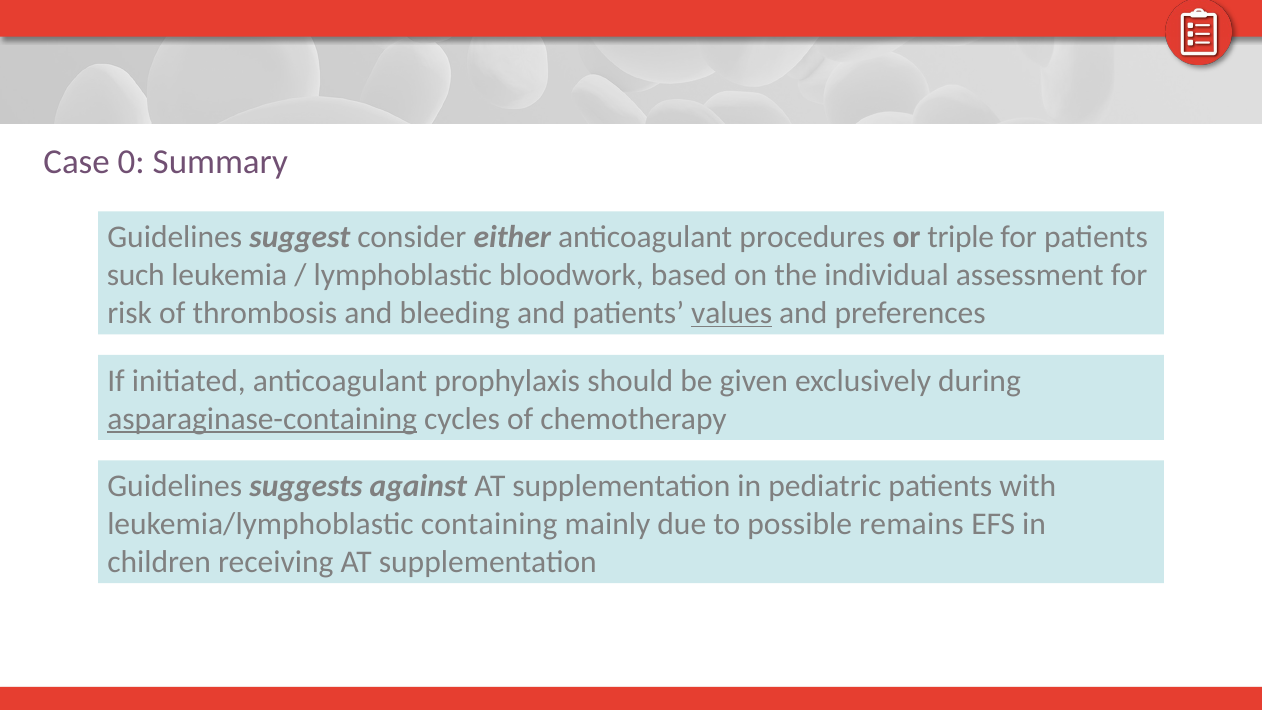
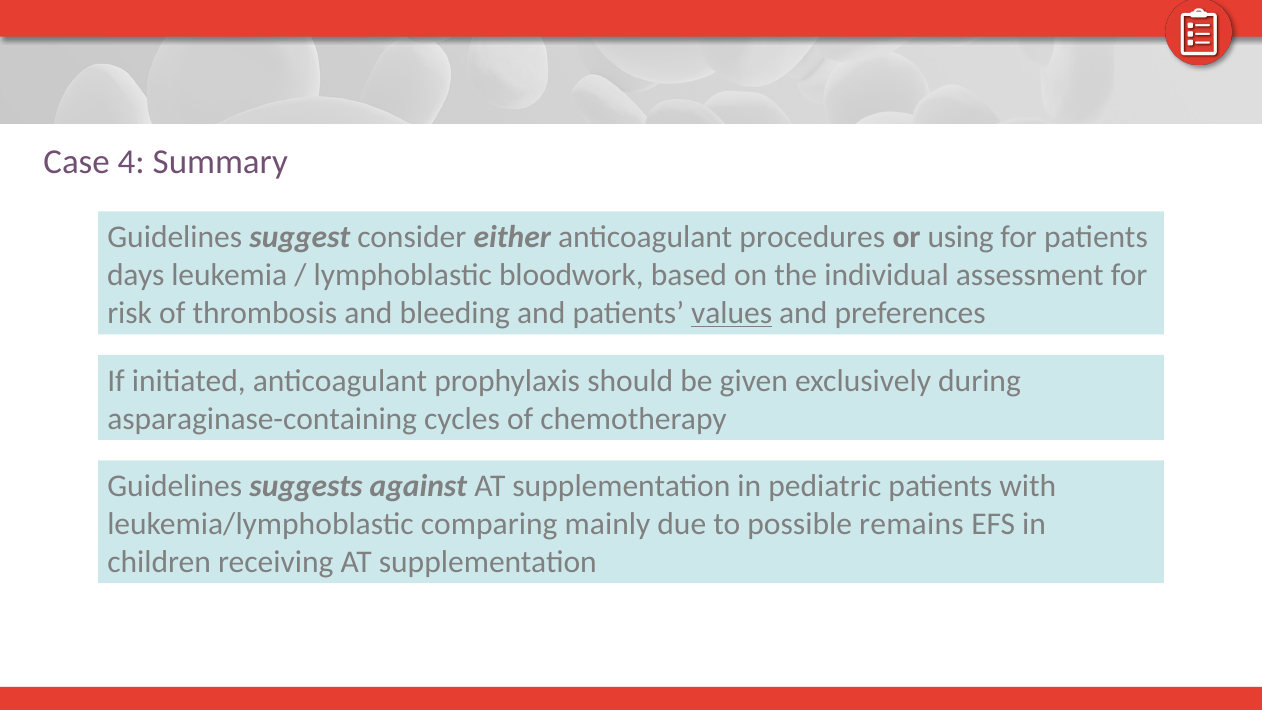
0: 0 -> 4
triple: triple -> using
such: such -> days
asparaginase-containing underline: present -> none
containing: containing -> comparing
